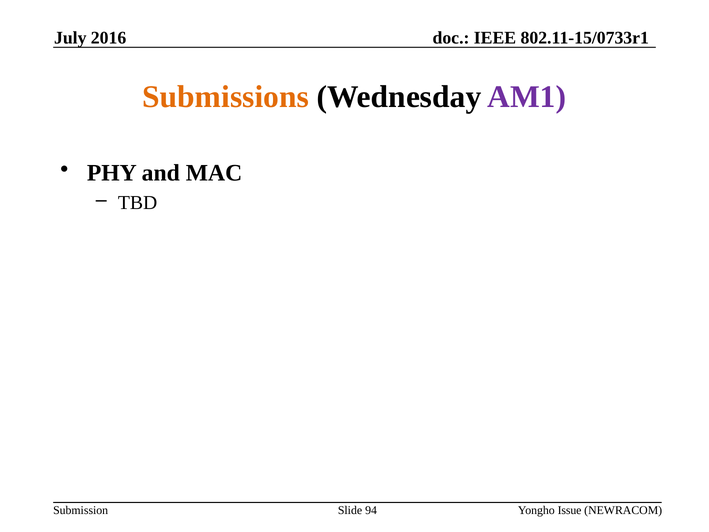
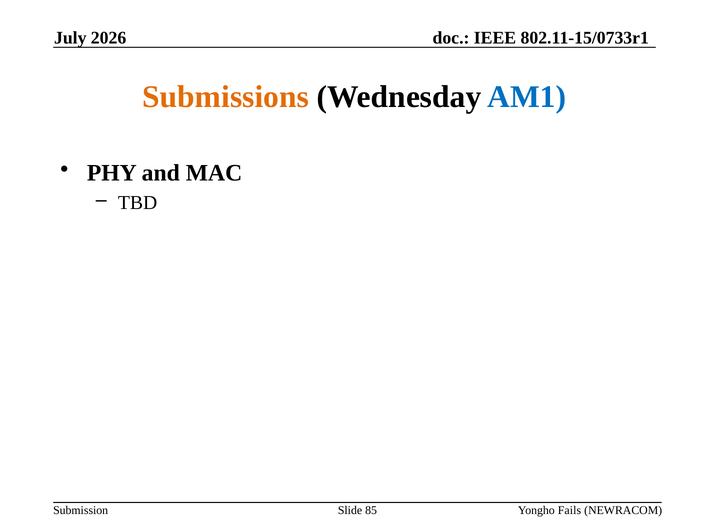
2016: 2016 -> 2026
AM1 colour: purple -> blue
94: 94 -> 85
Issue: Issue -> Fails
